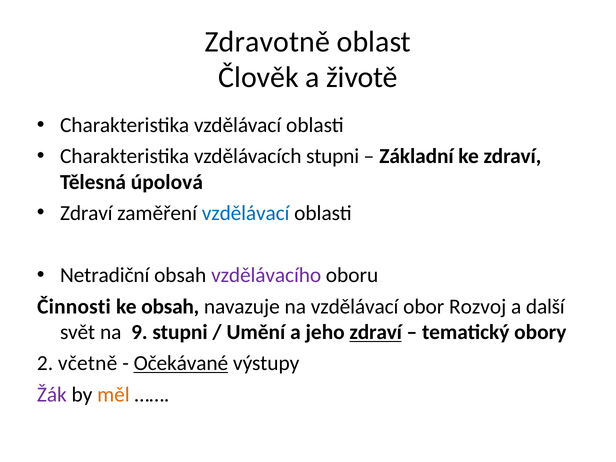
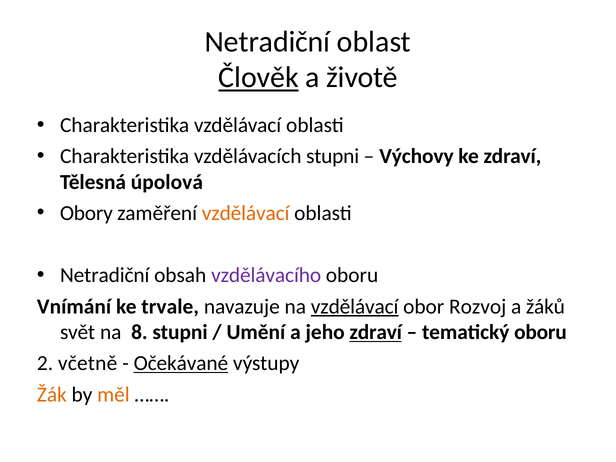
Zdravotně at (267, 42): Zdravotně -> Netradiční
Člověk underline: none -> present
Základní: Základní -> Výchovy
Zdraví at (86, 213): Zdraví -> Obory
vzdělávací at (246, 213) colour: blue -> orange
Činnosti: Činnosti -> Vnímání
ke obsah: obsah -> trvale
vzdělávací at (355, 307) underline: none -> present
další: další -> žáků
9: 9 -> 8
tematický obory: obory -> oboru
Žák colour: purple -> orange
